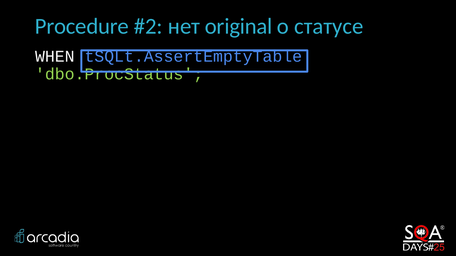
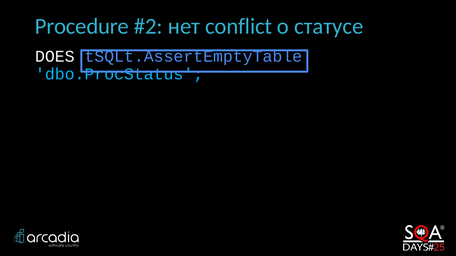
original: original -> conflict
WHEN: WHEN -> DOES
dbo.ProcStatus colour: light green -> light blue
